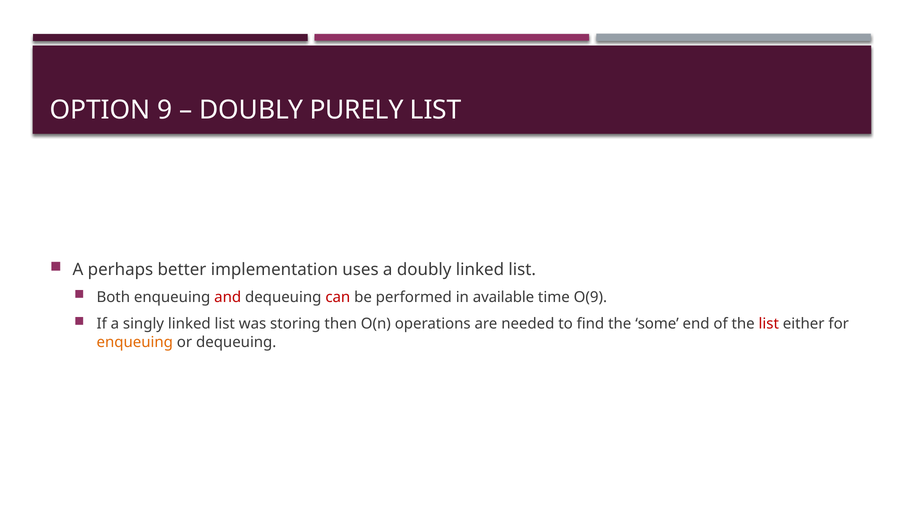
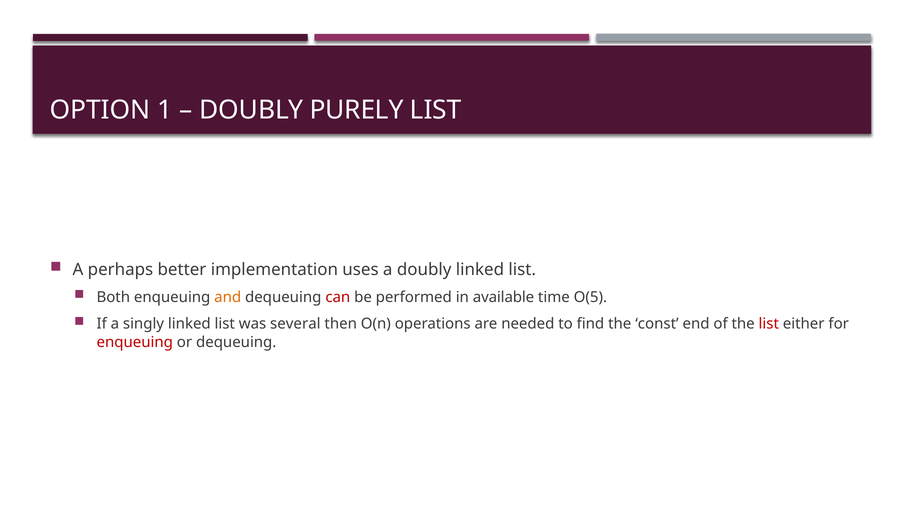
9: 9 -> 1
and colour: red -> orange
O(9: O(9 -> O(5
storing: storing -> several
some: some -> const
enqueuing at (135, 342) colour: orange -> red
